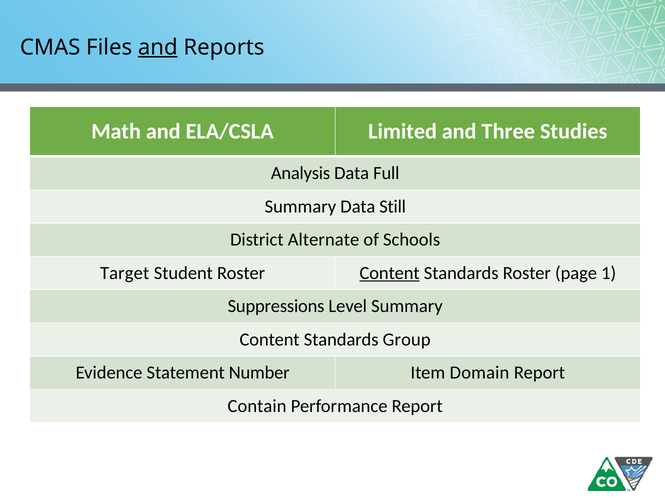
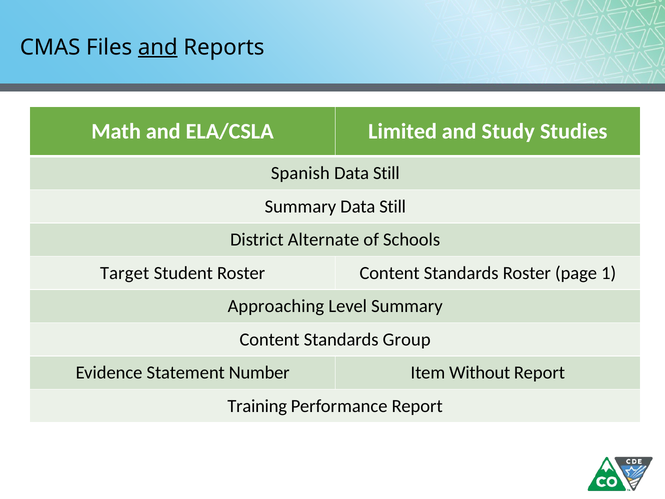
Three: Three -> Study
Analysis: Analysis -> Spanish
Full at (386, 173): Full -> Still
Content at (390, 273) underline: present -> none
Suppressions: Suppressions -> Approaching
Domain: Domain -> Without
Contain: Contain -> Training
